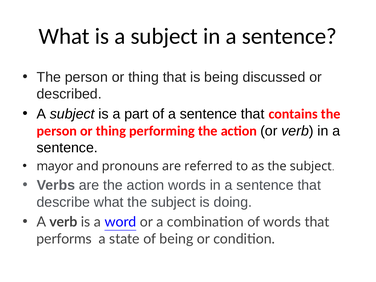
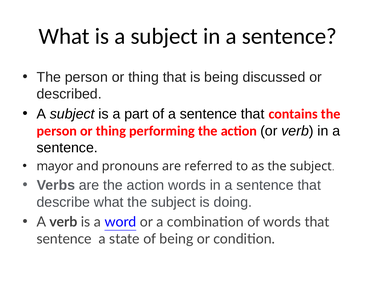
performs at (64, 239): performs -> sentence
